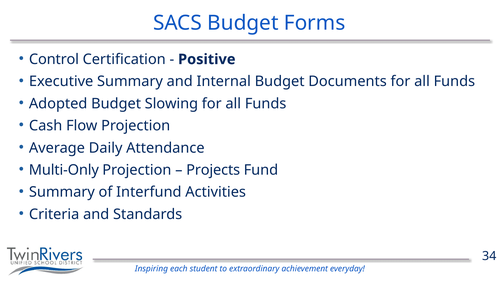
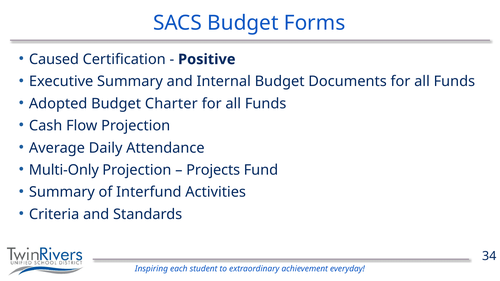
Control: Control -> Caused
Slowing: Slowing -> Charter
